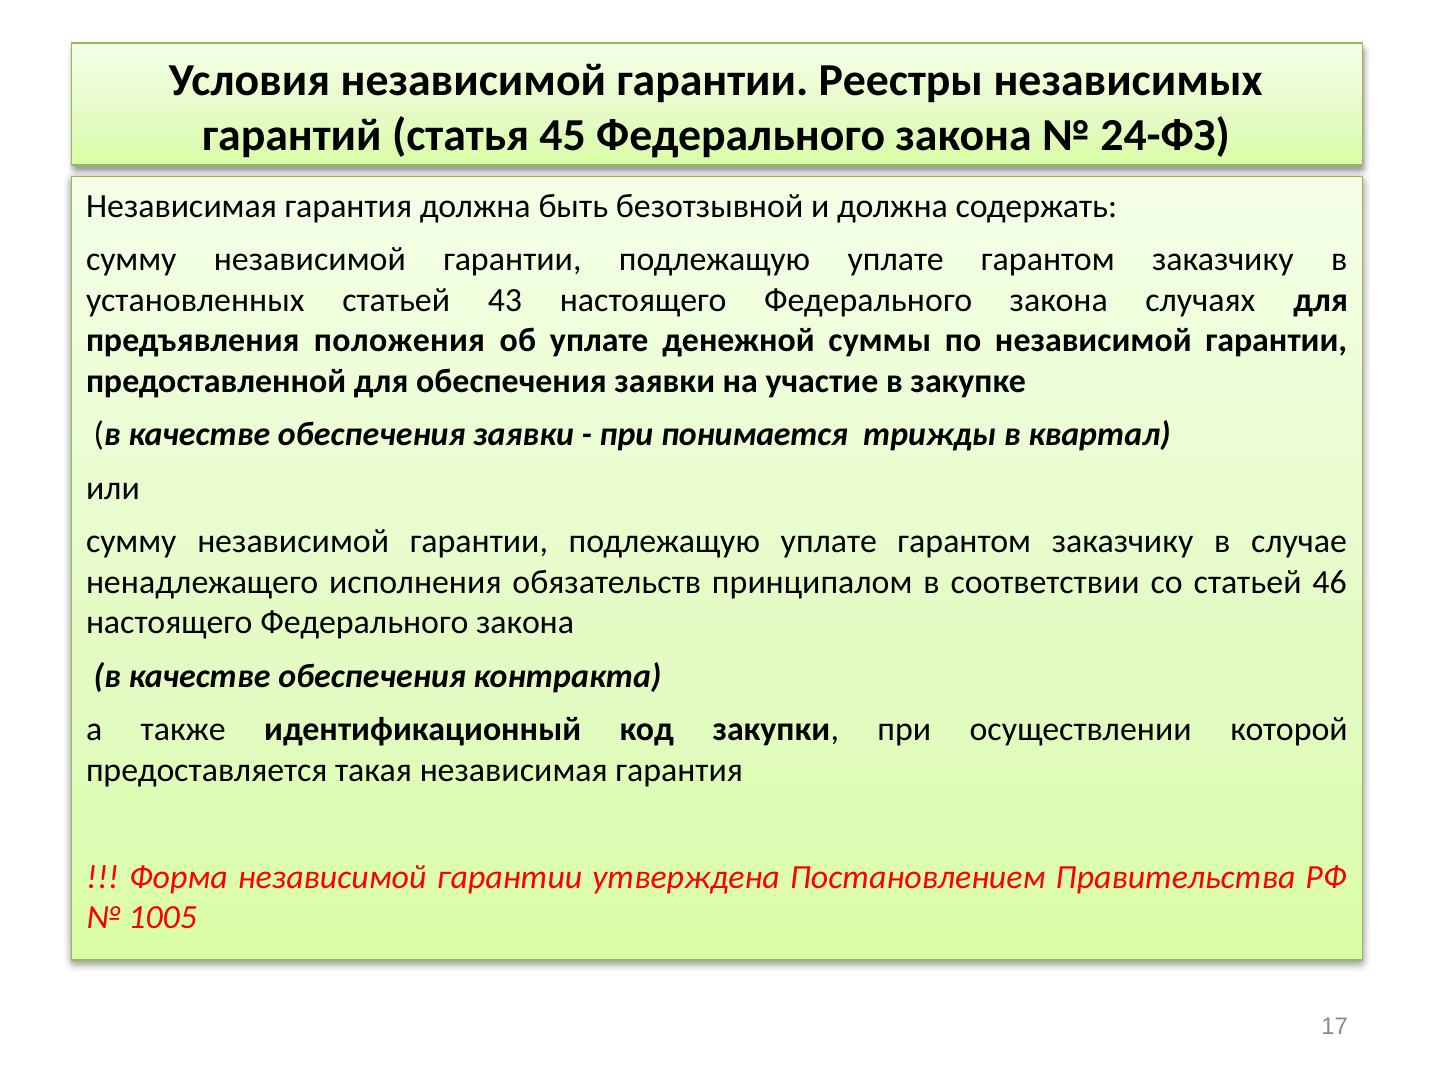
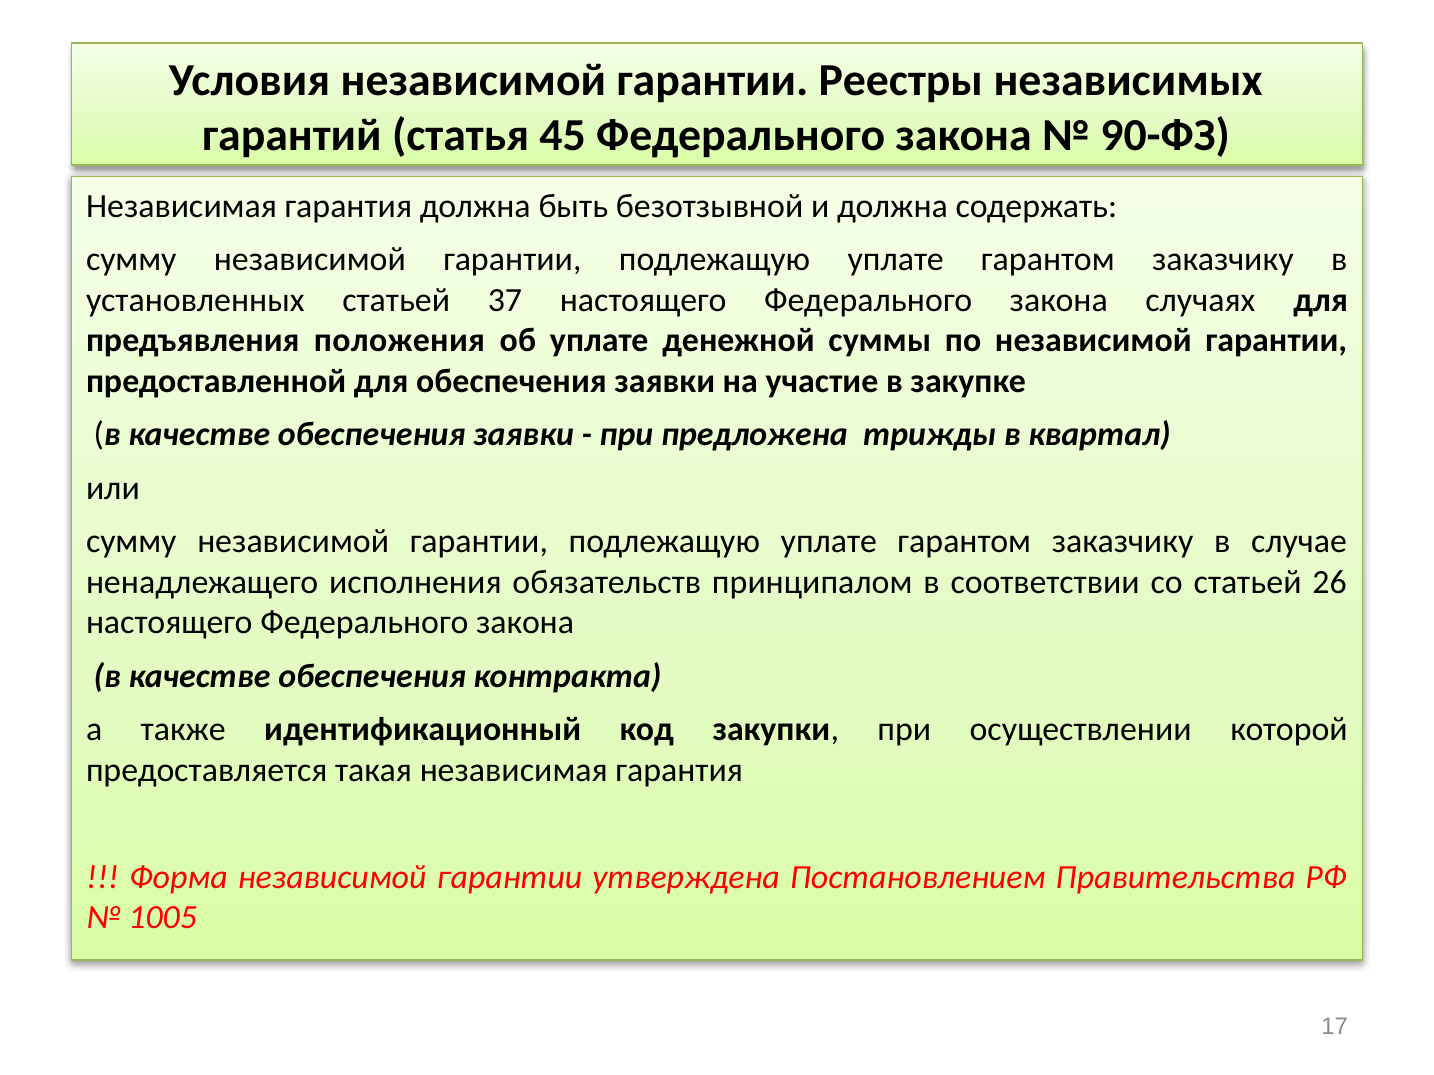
24-ФЗ: 24-ФЗ -> 90-ФЗ
43: 43 -> 37
понимается: понимается -> предложена
46: 46 -> 26
